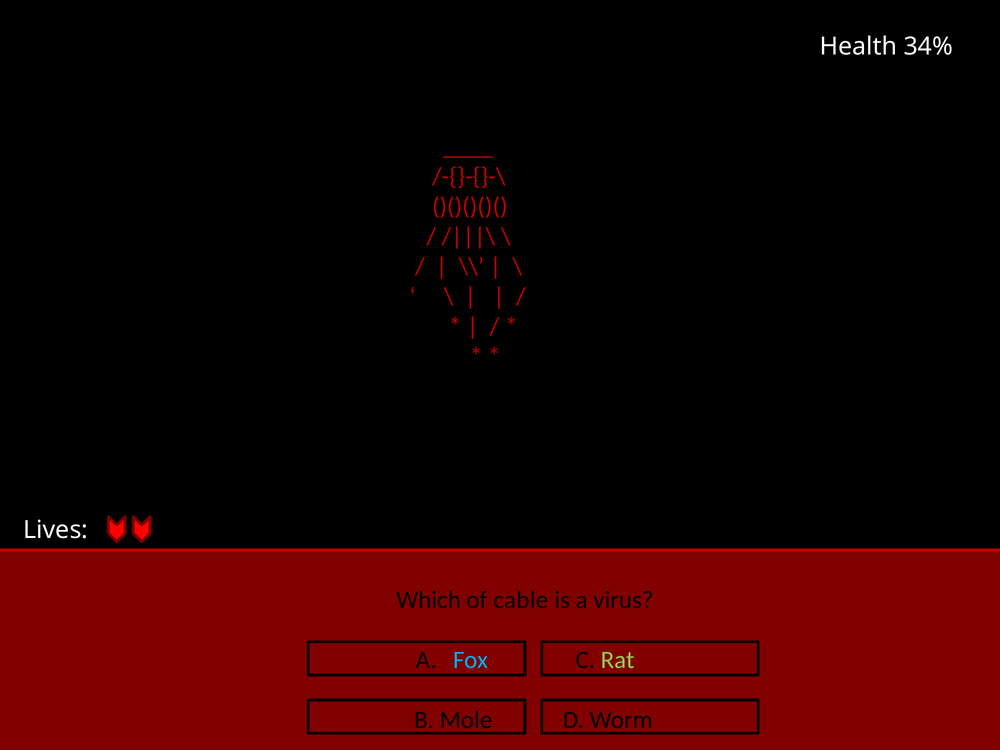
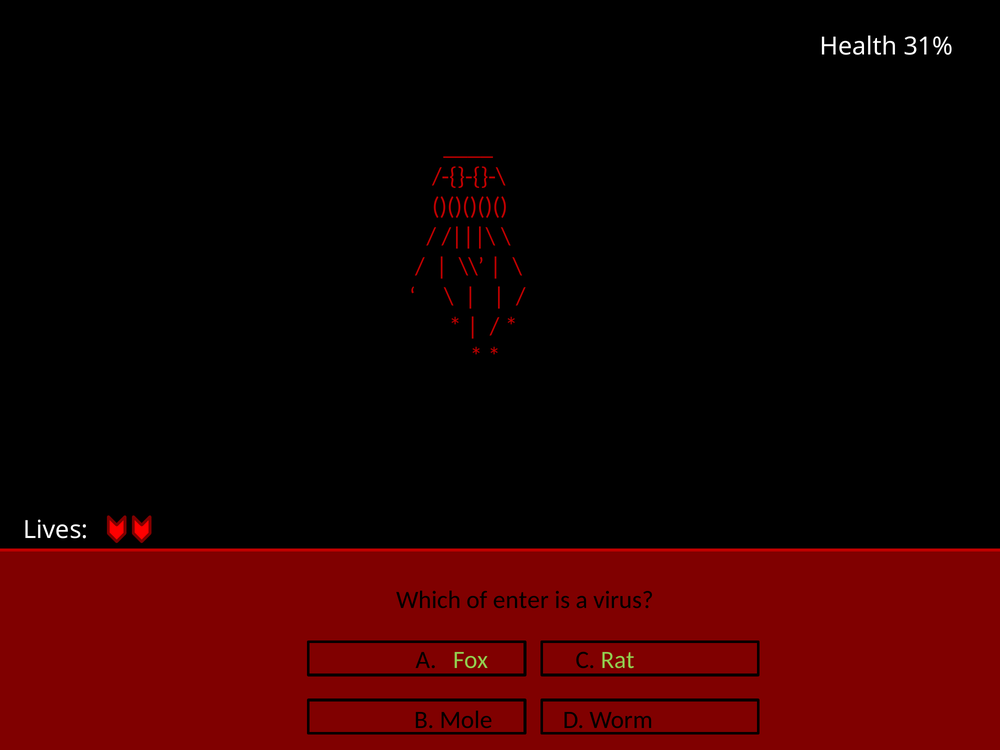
34%: 34% -> 31%
cable: cable -> enter
Fox colour: light blue -> light green
